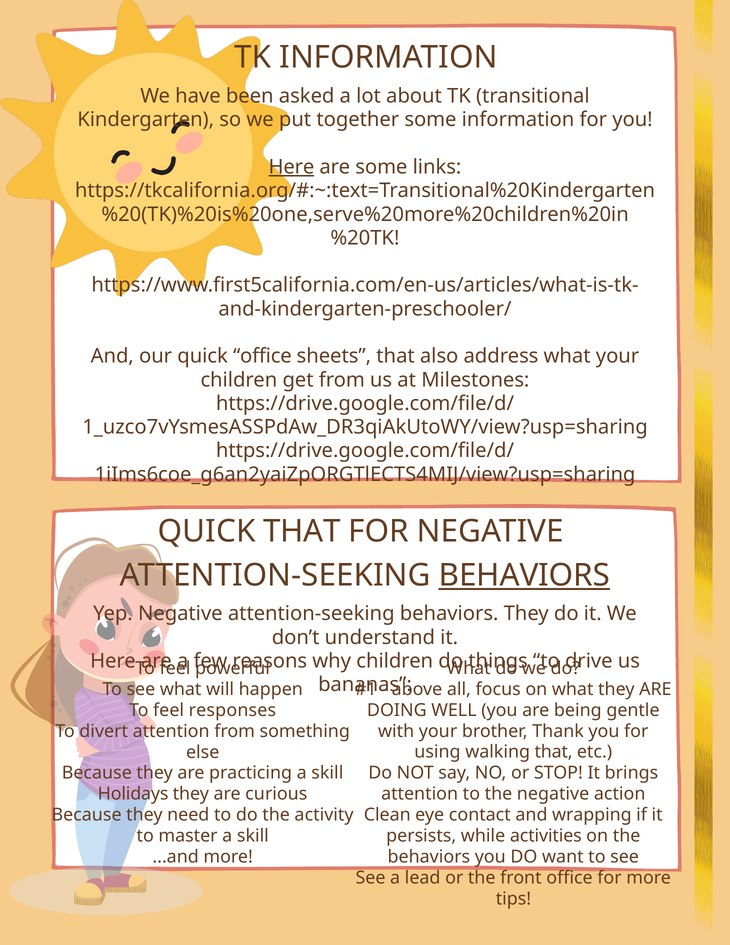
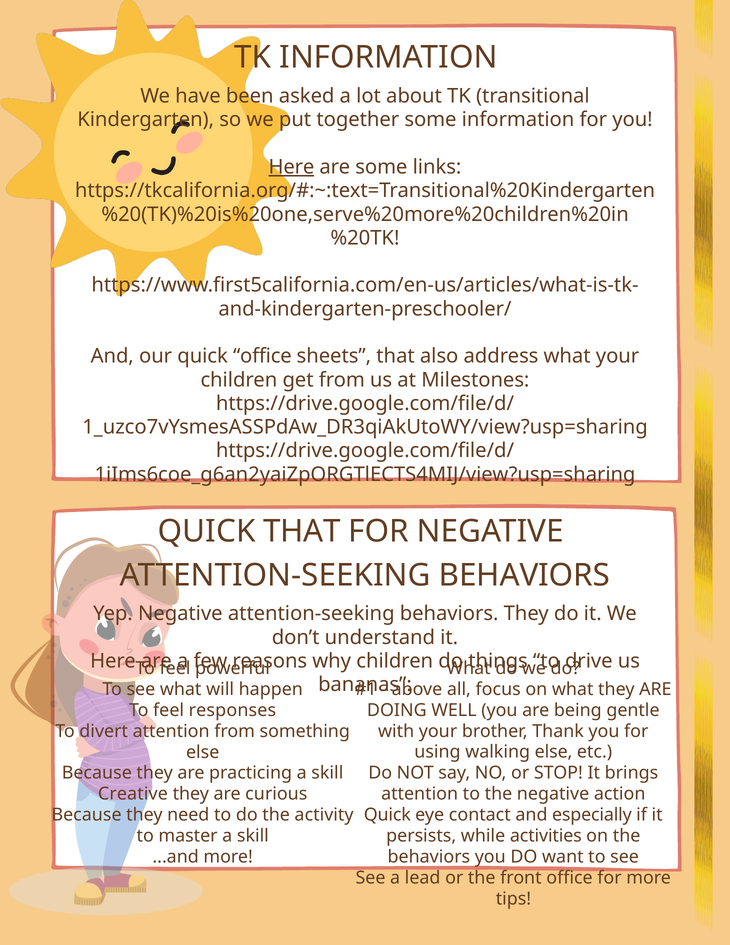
BEHAVIORS at (524, 575) underline: present -> none
walking that: that -> else
Holidays: Holidays -> Creative
Clean at (387, 815): Clean -> Quick
wrapping: wrapping -> especially
